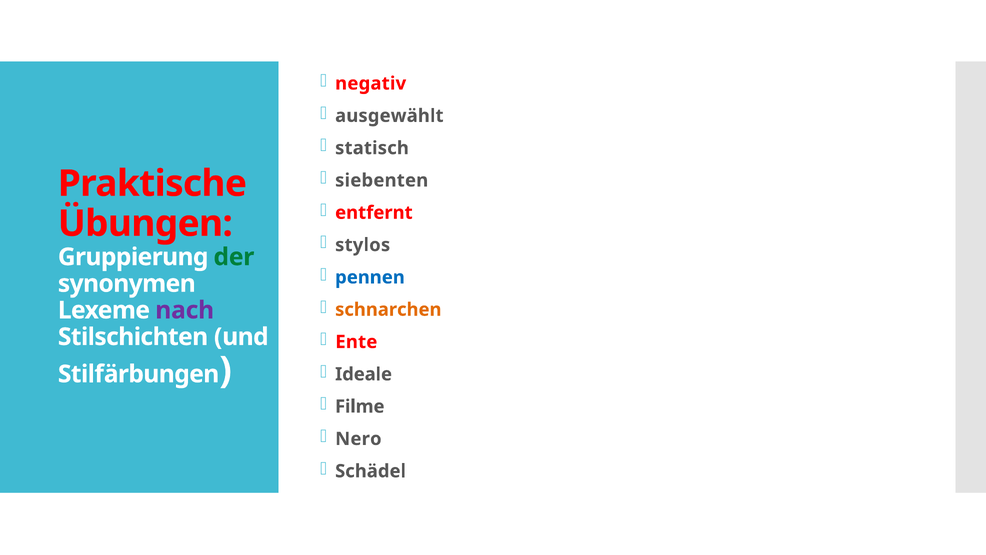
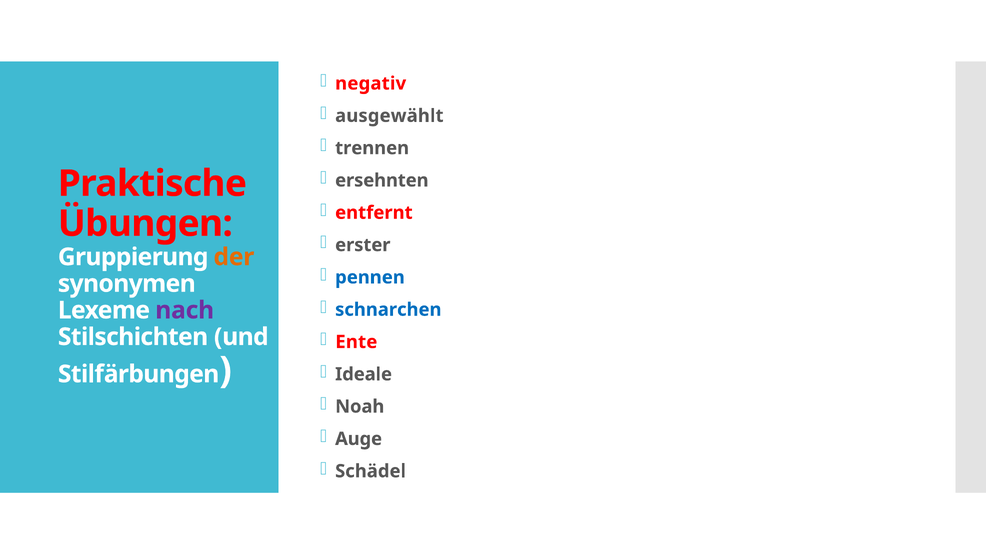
statisch: statisch -> trennen
siebenten: siebenten -> ersehnten
stylos: stylos -> erster
der colour: green -> orange
schnarchen colour: orange -> blue
Filme: Filme -> Noah
Nero: Nero -> Auge
